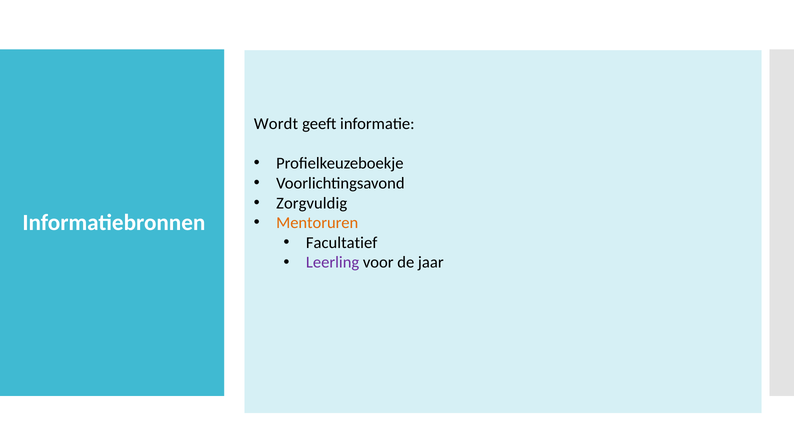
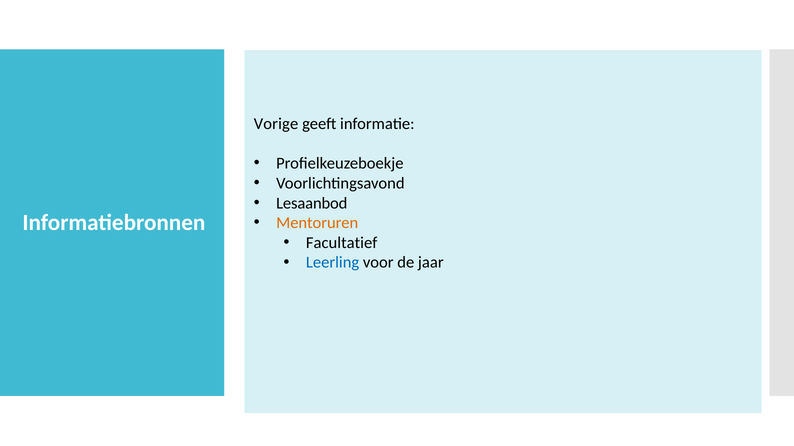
Wordt: Wordt -> Vorige
Zorgvuldig: Zorgvuldig -> Lesaanbod
Leerling colour: purple -> blue
